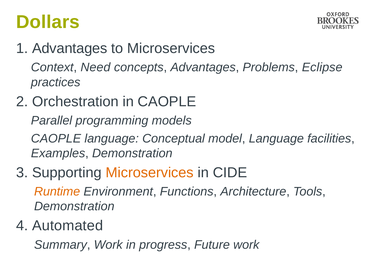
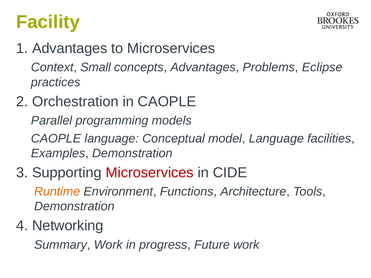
Dollars: Dollars -> Facility
Need: Need -> Small
Microservices at (150, 173) colour: orange -> red
Automated: Automated -> Networking
